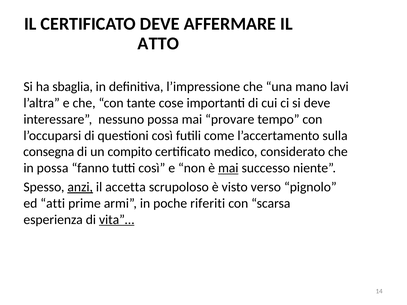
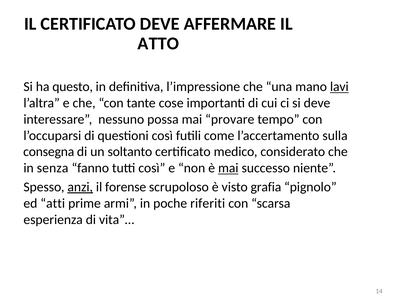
sbaglia: sbaglia -> questo
lavi underline: none -> present
compito: compito -> soltanto
in possa: possa -> senza
accetta: accetta -> forense
verso: verso -> grafia
vita”… underline: present -> none
